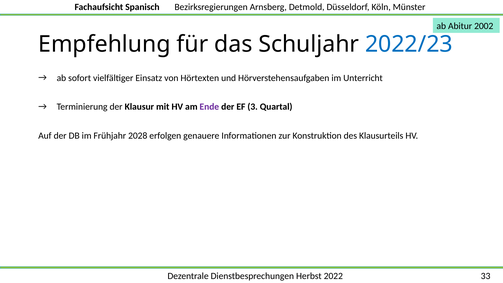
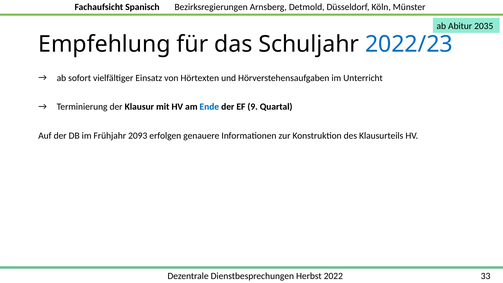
2002: 2002 -> 2035
Ende colour: purple -> blue
3: 3 -> 9
2028: 2028 -> 2093
